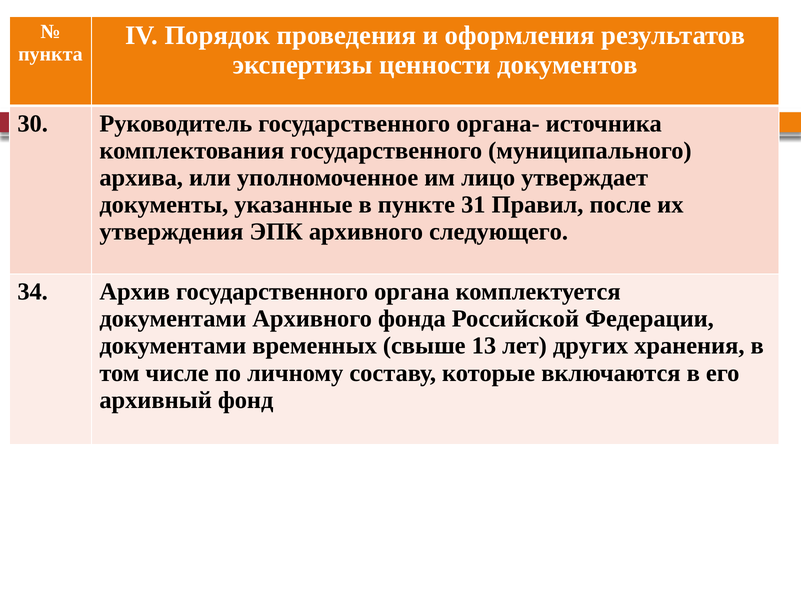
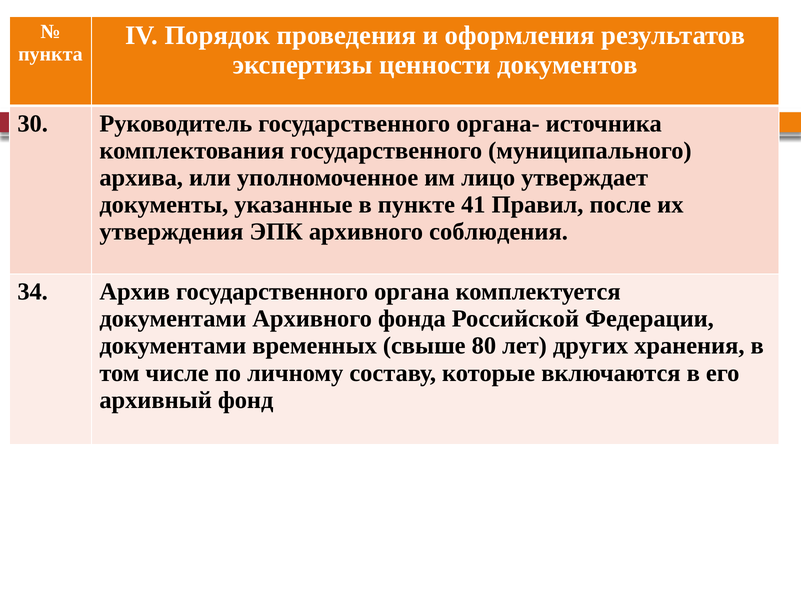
31: 31 -> 41
следующего: следующего -> соблюдения
13: 13 -> 80
